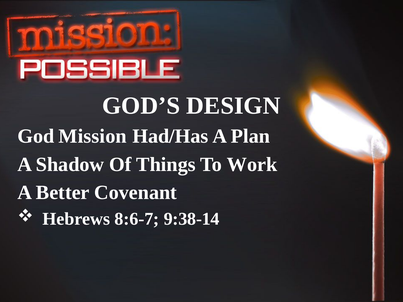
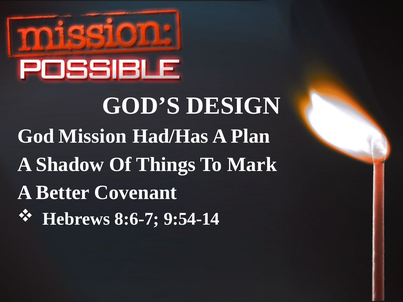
Work: Work -> Mark
9:38-14: 9:38-14 -> 9:54-14
